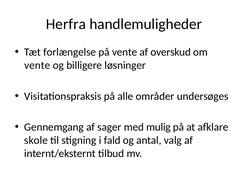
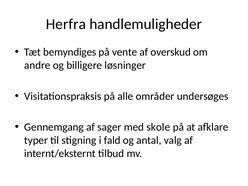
forlængelse: forlængelse -> bemyndiges
vente at (37, 65): vente -> andre
mulig: mulig -> skole
skole: skole -> typer
